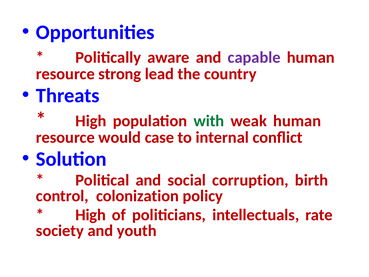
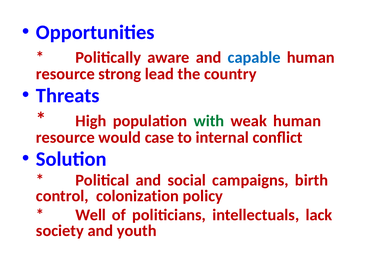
capable colour: purple -> blue
corruption: corruption -> campaigns
High at (91, 215): High -> Well
rate: rate -> lack
